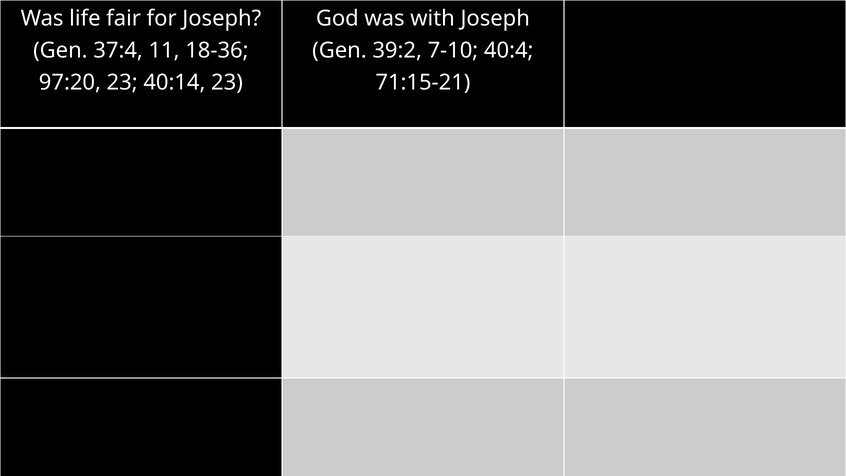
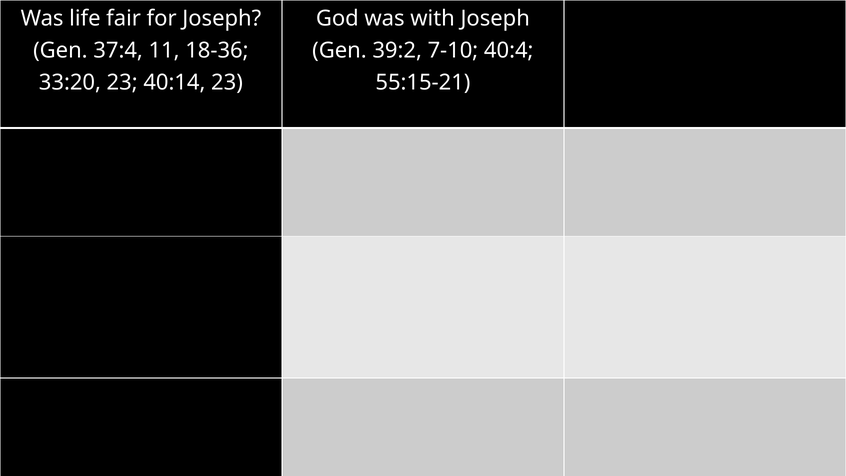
97:20: 97:20 -> 33:20
71:15-21: 71:15-21 -> 55:15-21
